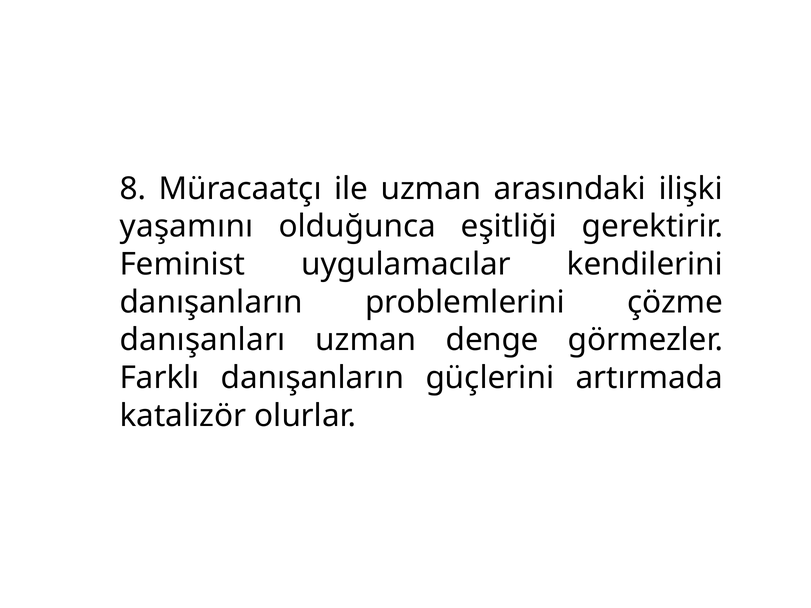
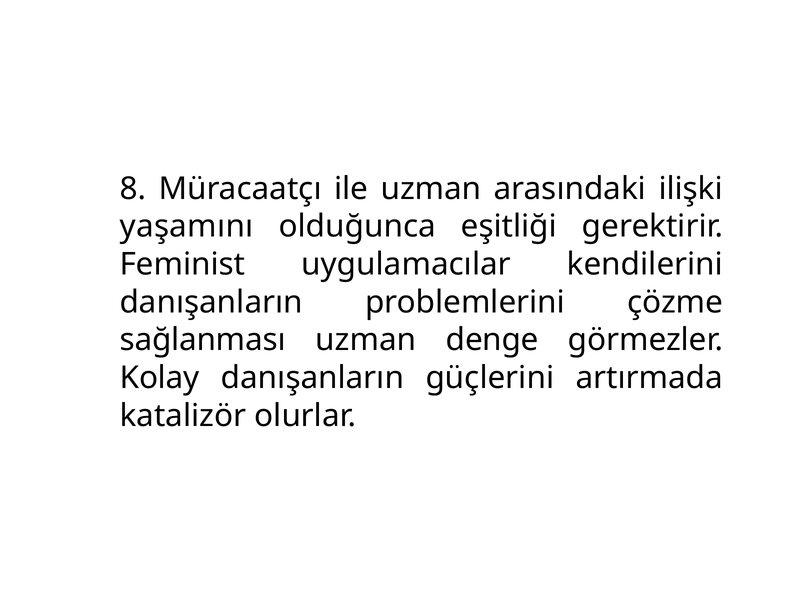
danışanları: danışanları -> sağlanması
Farklı: Farklı -> Kolay
